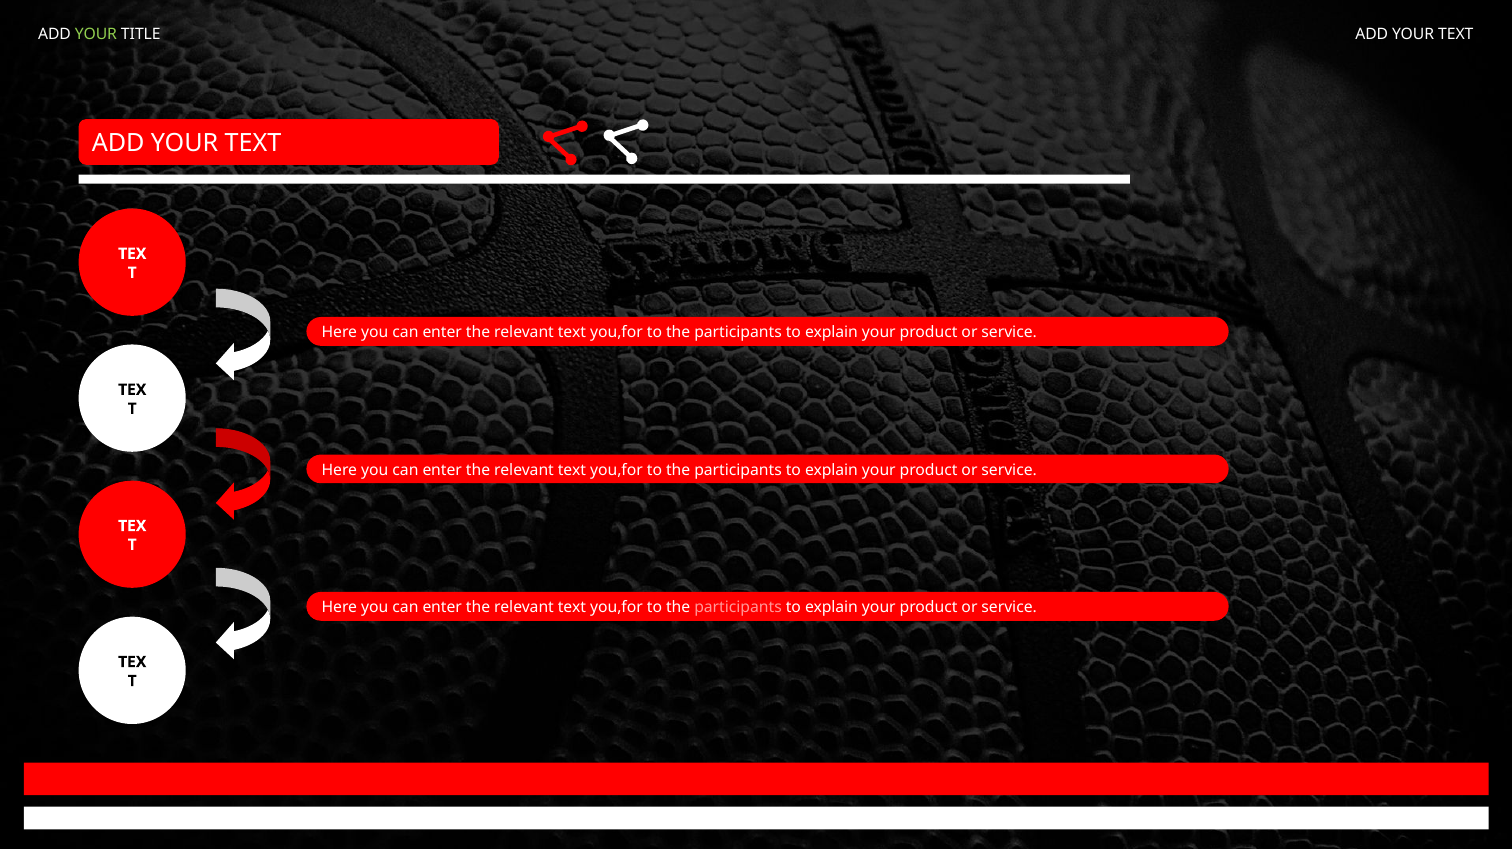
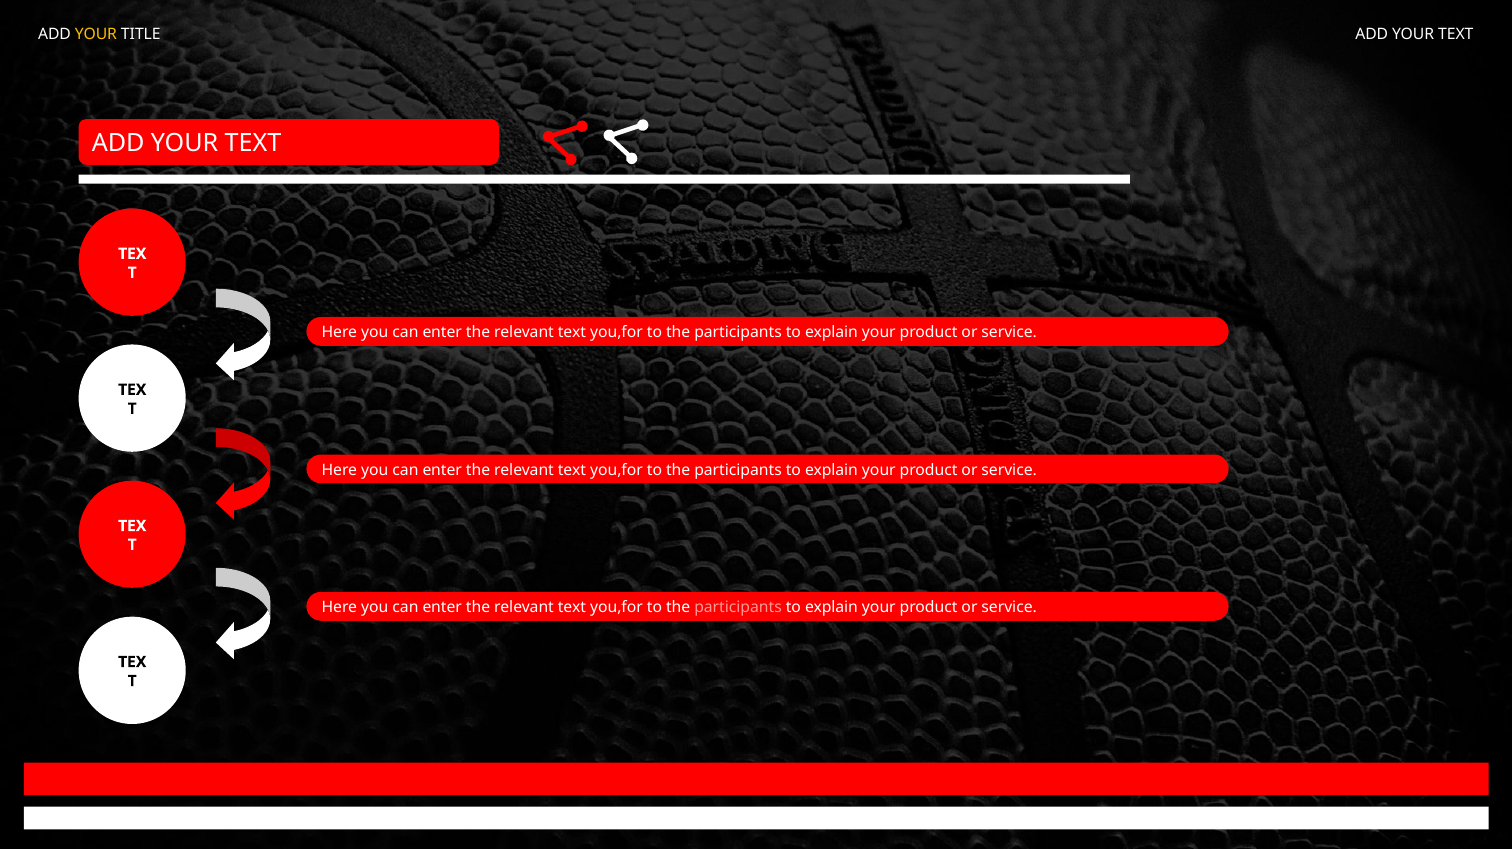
YOUR at (96, 34) colour: light green -> yellow
